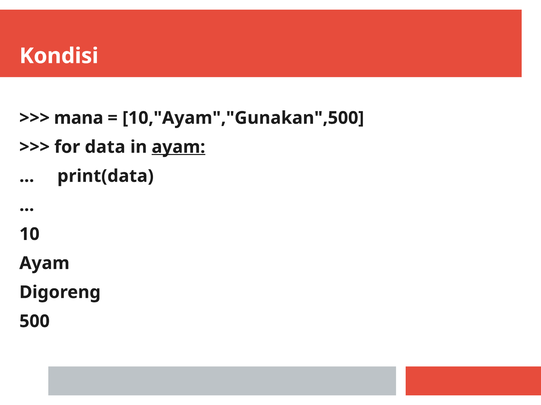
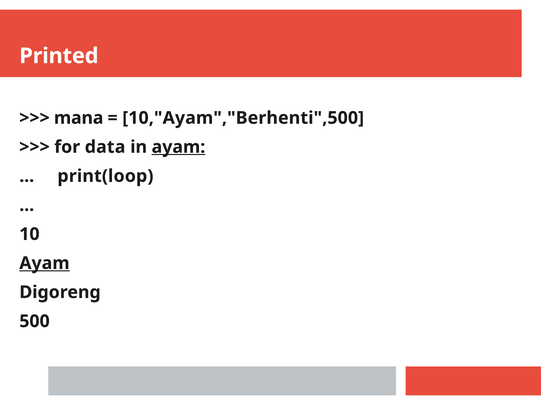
Kondisi: Kondisi -> Printed
10,"Ayam","Gunakan",500: 10,"Ayam","Gunakan",500 -> 10,"Ayam","Berhenti",500
print(data: print(data -> print(loop
Ayam at (44, 264) underline: none -> present
